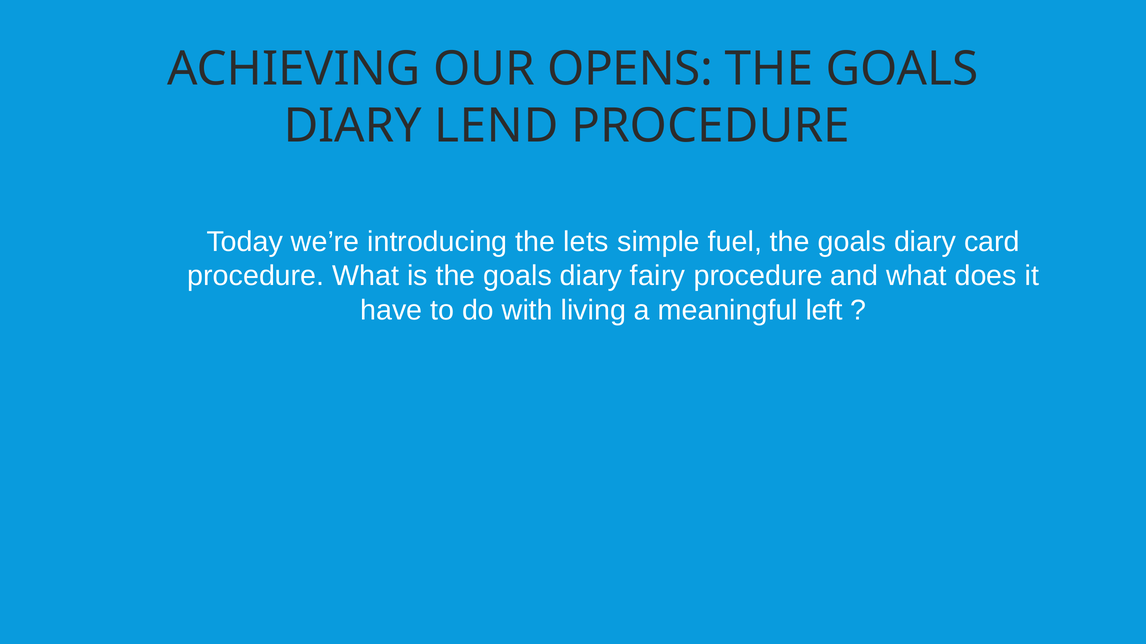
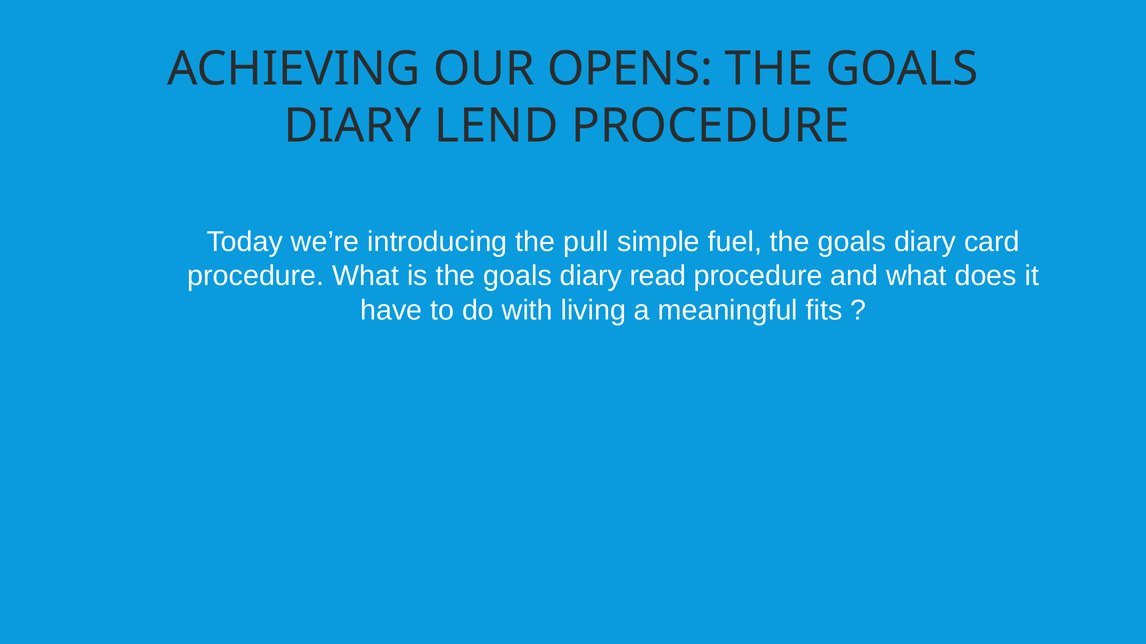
lets: lets -> pull
fairy: fairy -> read
left: left -> fits
